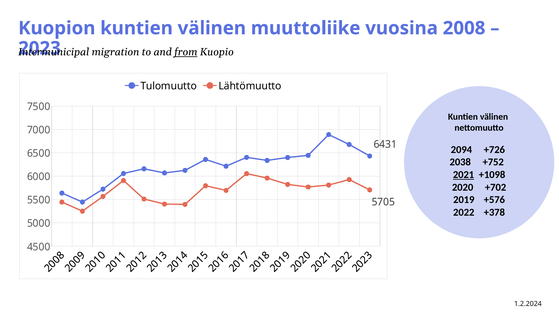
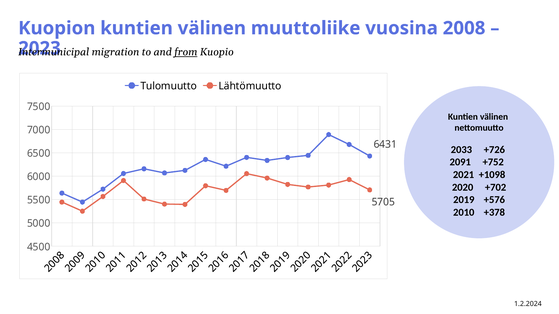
2094: 2094 -> 2033
2038: 2038 -> 2091
2021 underline: present -> none
2022: 2022 -> 2010
